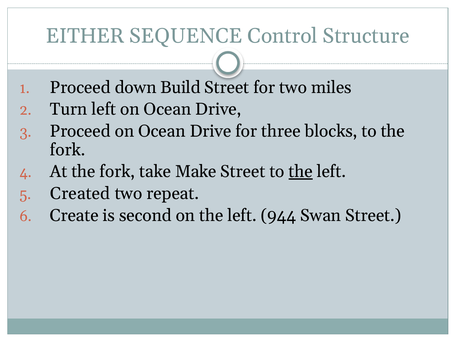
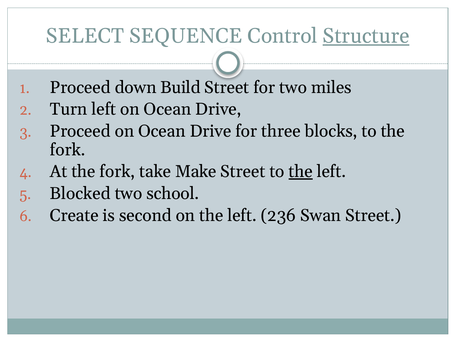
EITHER: EITHER -> SELECT
Structure underline: none -> present
Created: Created -> Blocked
repeat: repeat -> school
944: 944 -> 236
